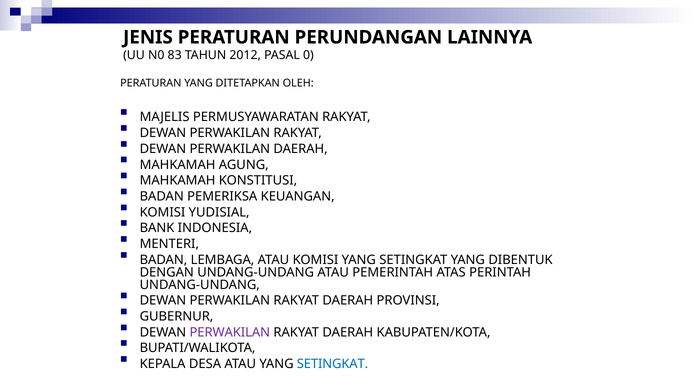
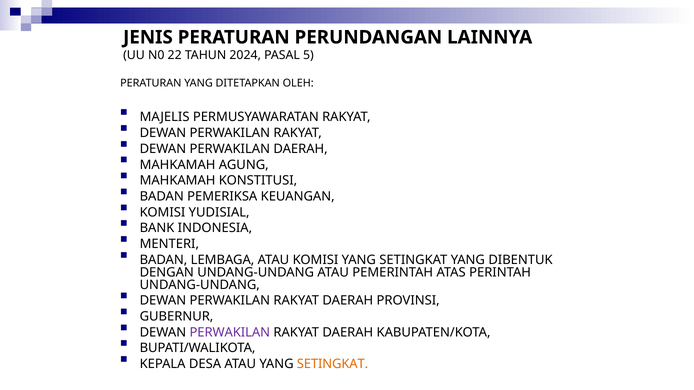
83: 83 -> 22
2012: 2012 -> 2024
0: 0 -> 5
SETINGKAT at (332, 364) colour: blue -> orange
